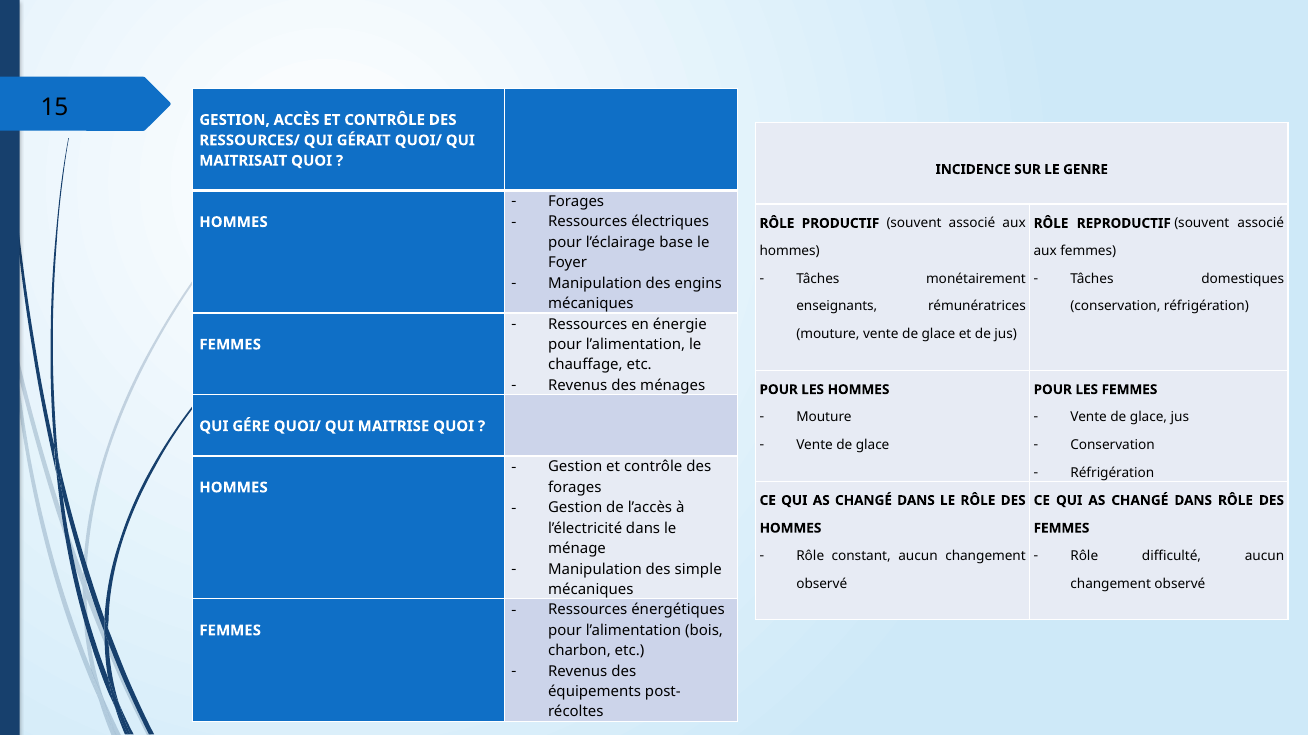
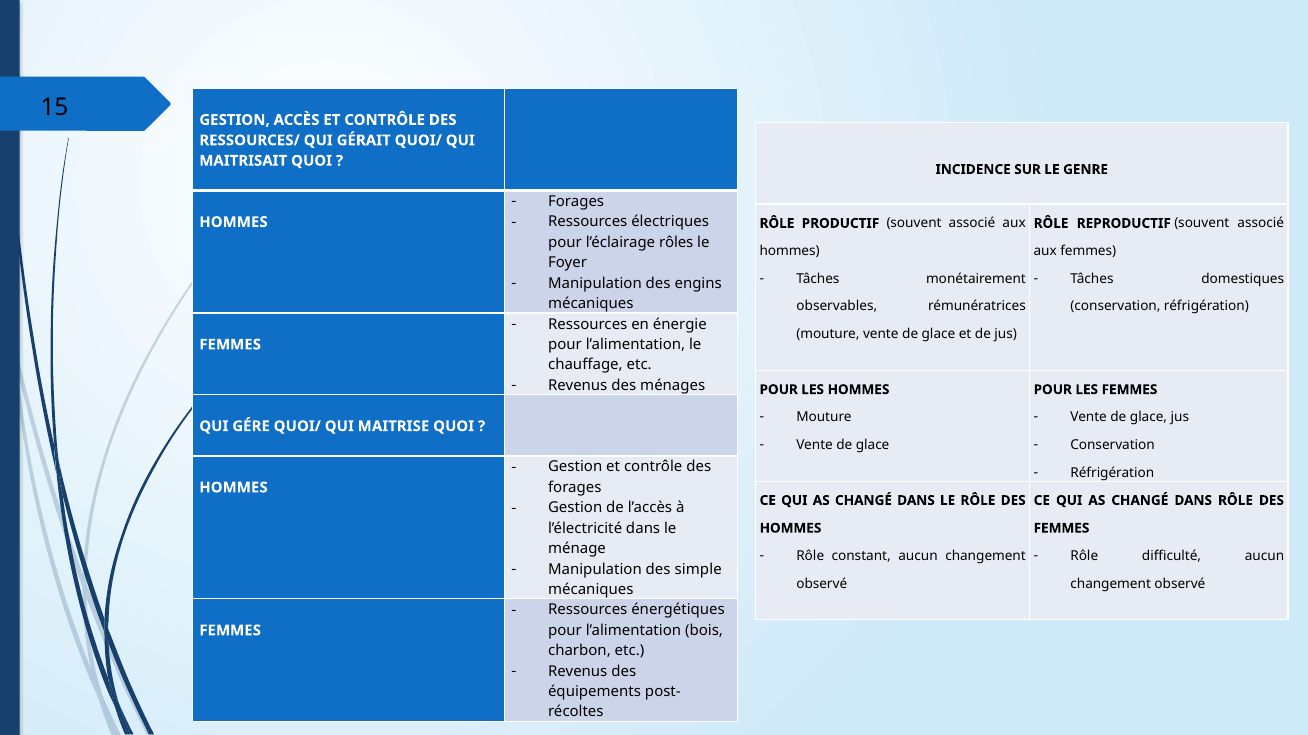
base: base -> rôles
enseignants: enseignants -> observables
